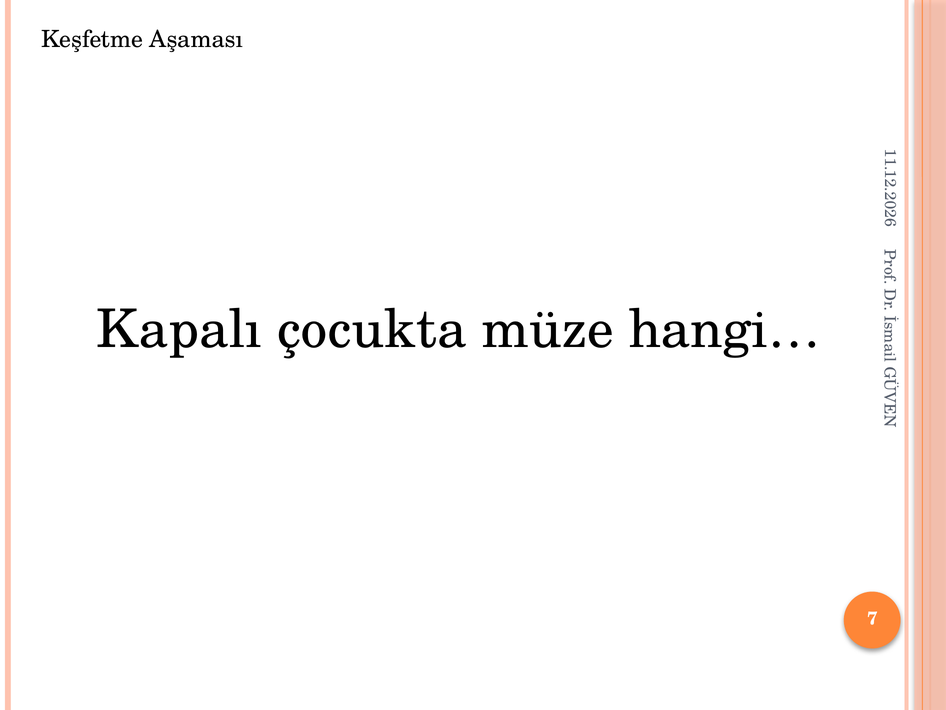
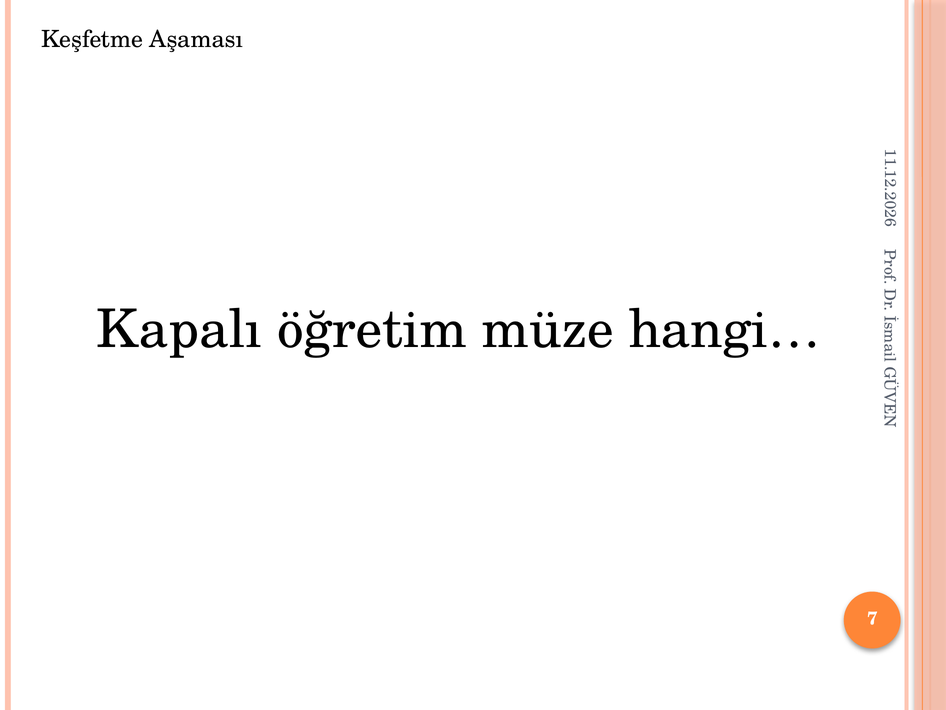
çocukta: çocukta -> öğretim
